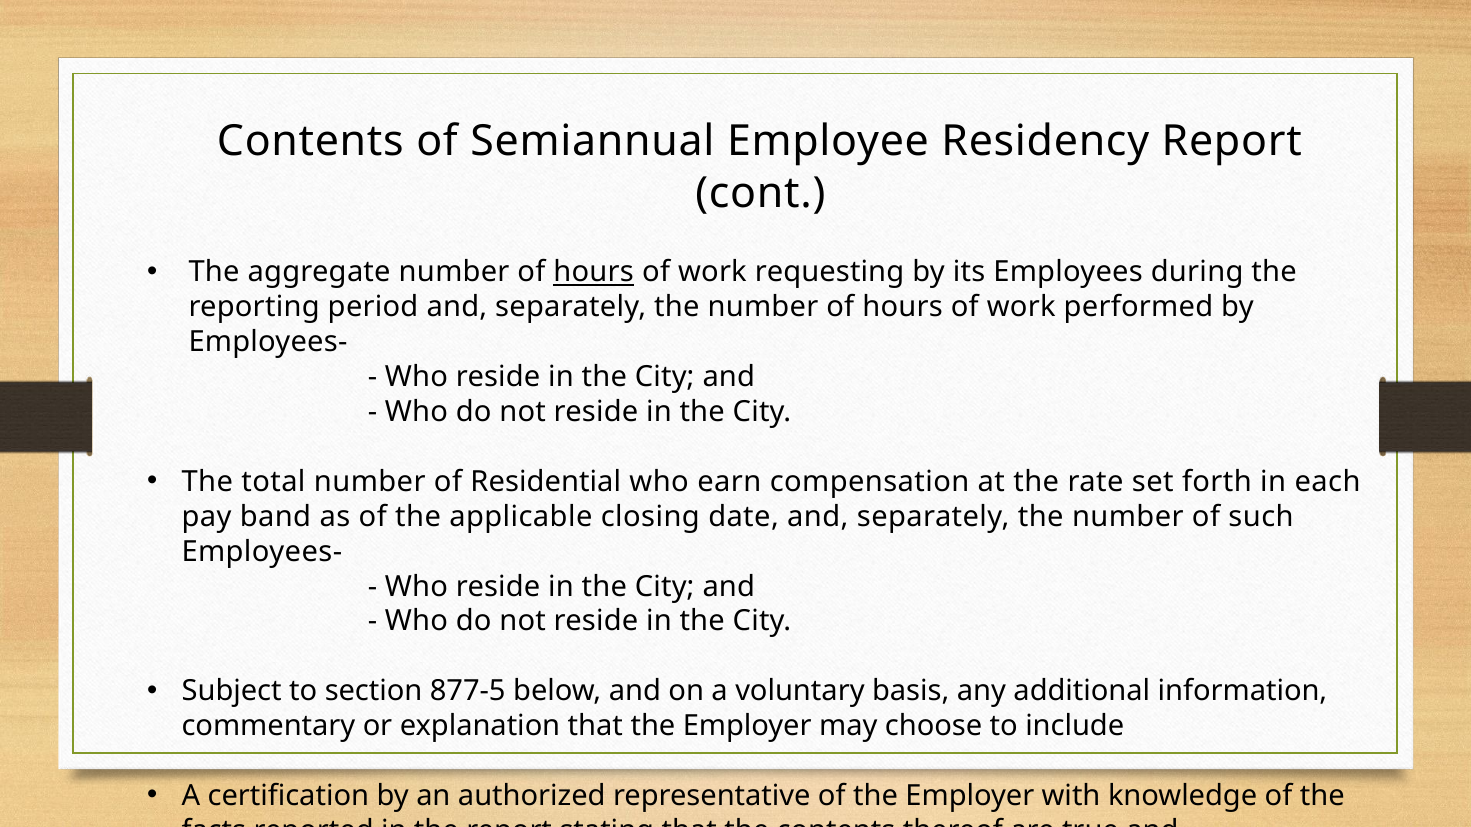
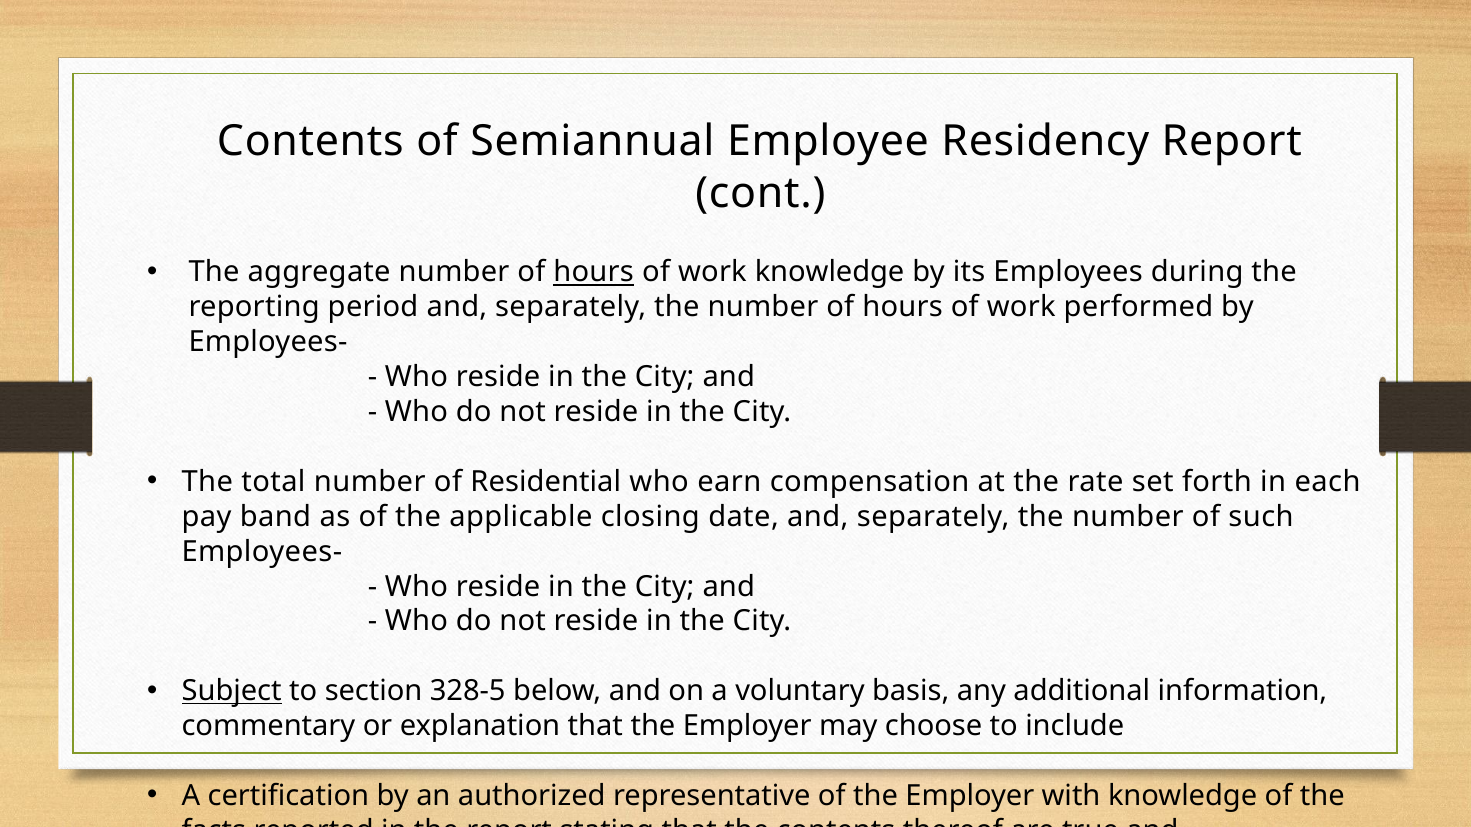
work requesting: requesting -> knowledge
Subject underline: none -> present
877-5: 877-5 -> 328-5
